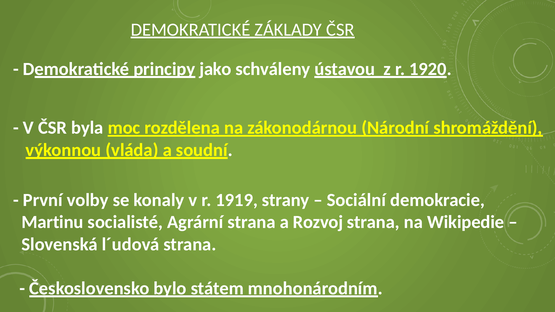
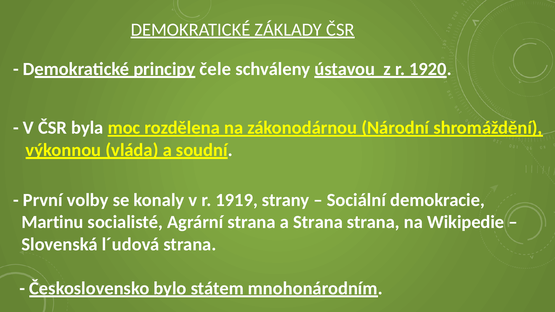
jako: jako -> čele
a Rozvoj: Rozvoj -> Strana
